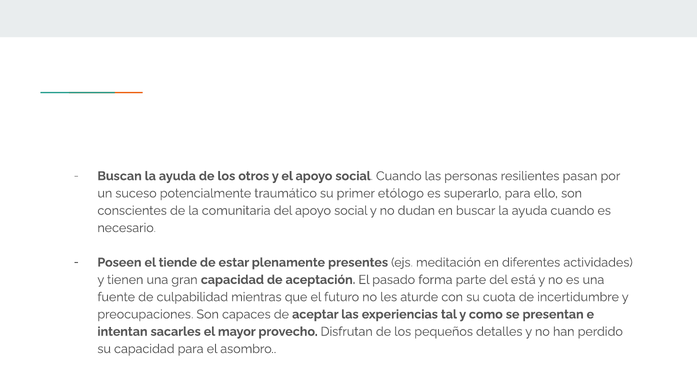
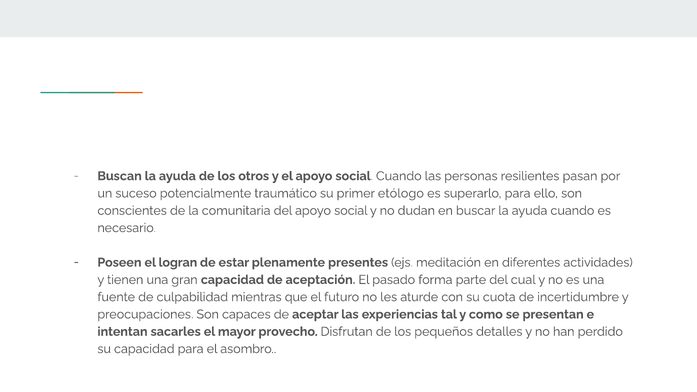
tiende: tiende -> logran
está: está -> cual
